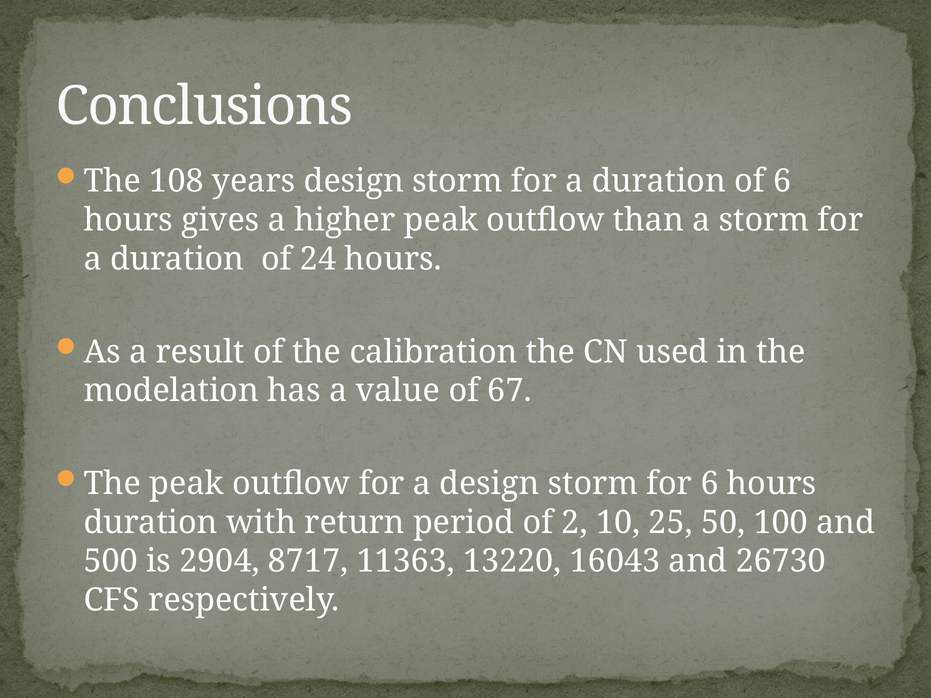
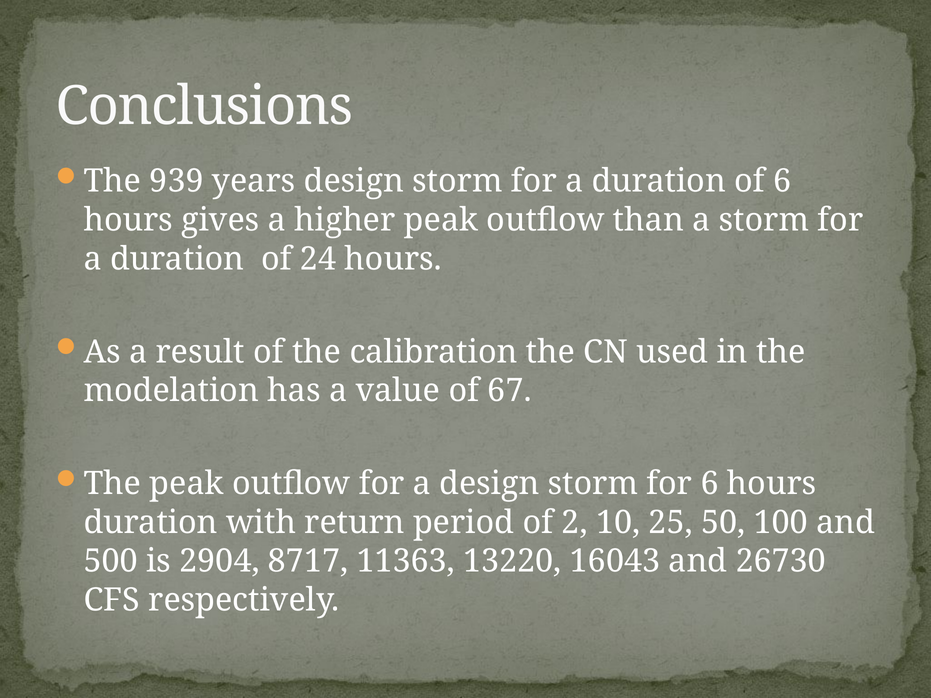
108: 108 -> 939
